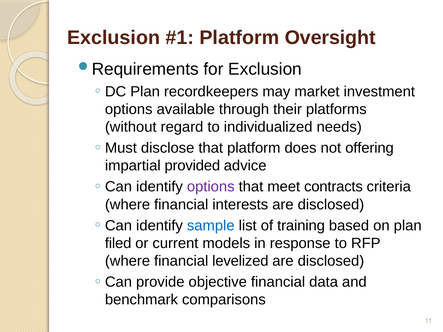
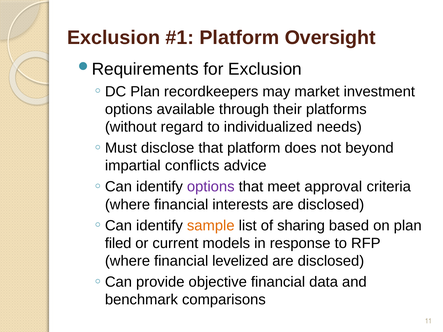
offering: offering -> beyond
provided: provided -> conflicts
contracts: contracts -> approval
sample colour: blue -> orange
training: training -> sharing
